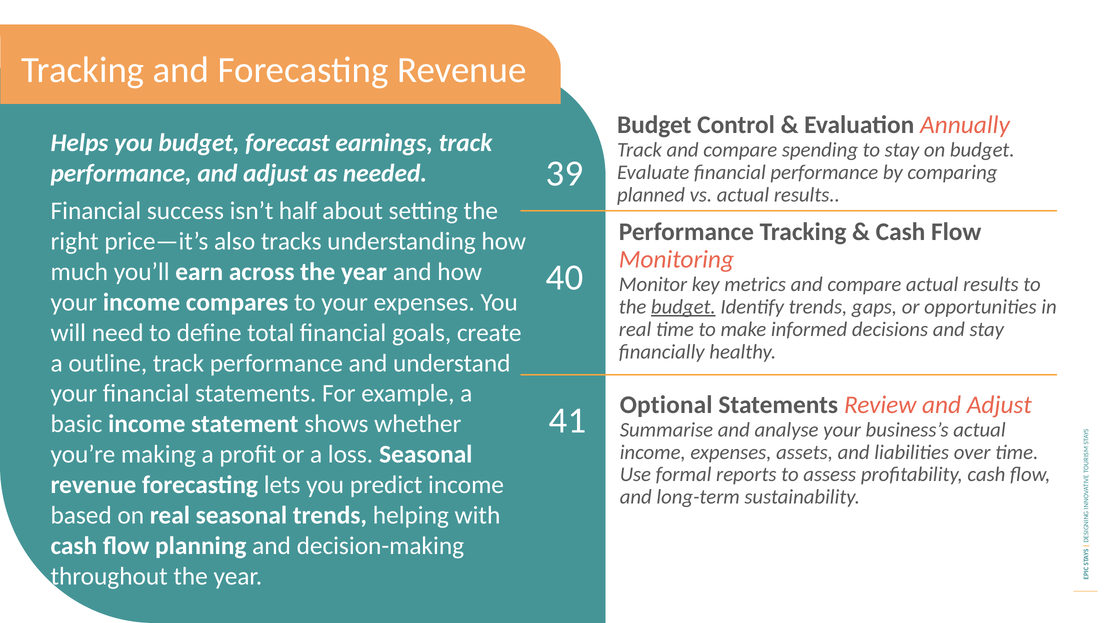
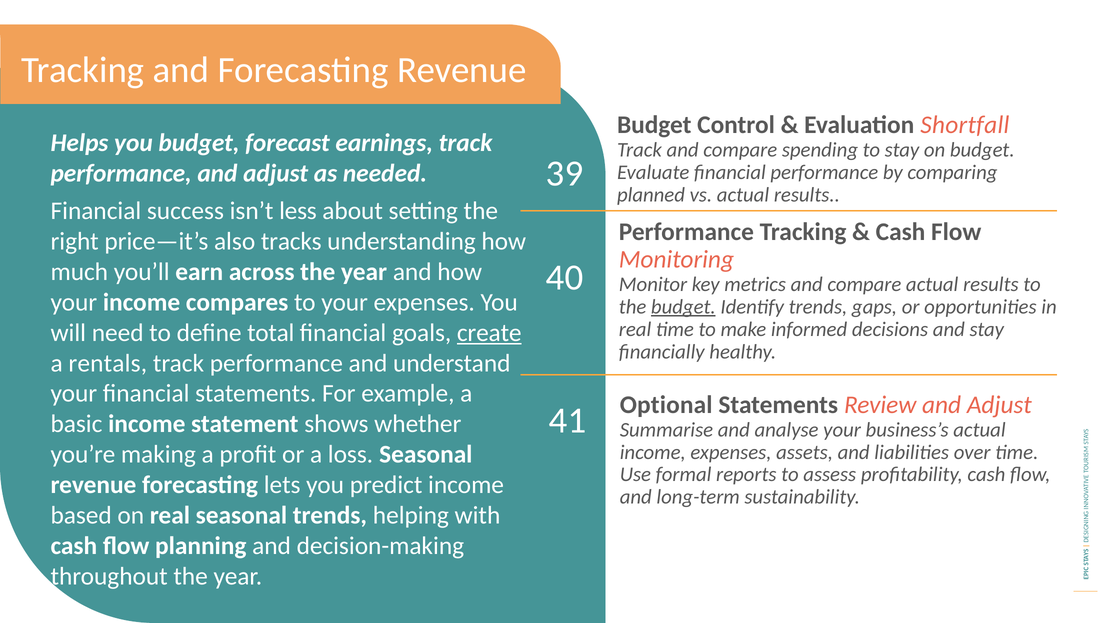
Annually: Annually -> Shortfall
half: half -> less
create underline: none -> present
outline: outline -> rentals
